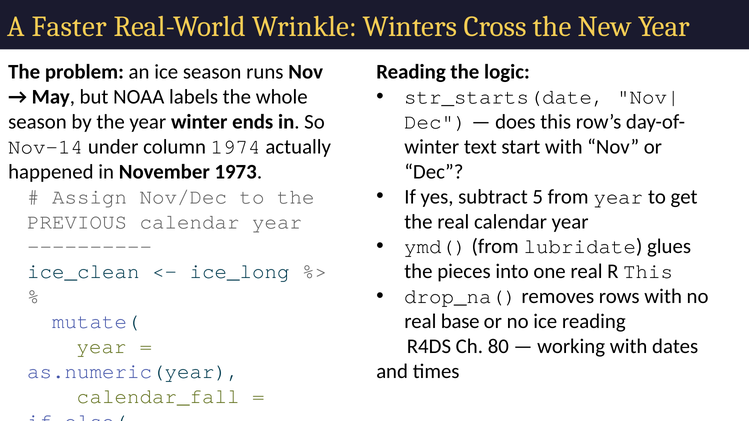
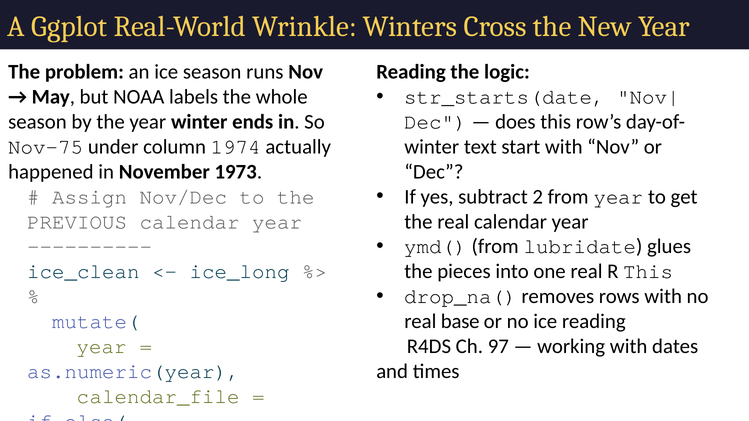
Faster: Faster -> Ggplot
Nov-14: Nov-14 -> Nov-75
subtract 5: 5 -> 2
80: 80 -> 97
calendar_fall: calendar_fall -> calendar_file
